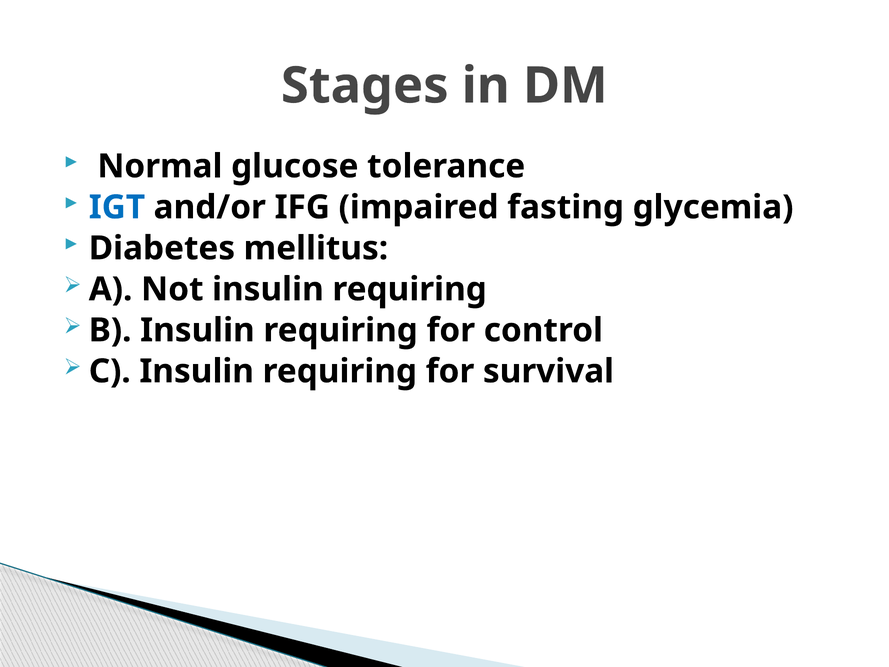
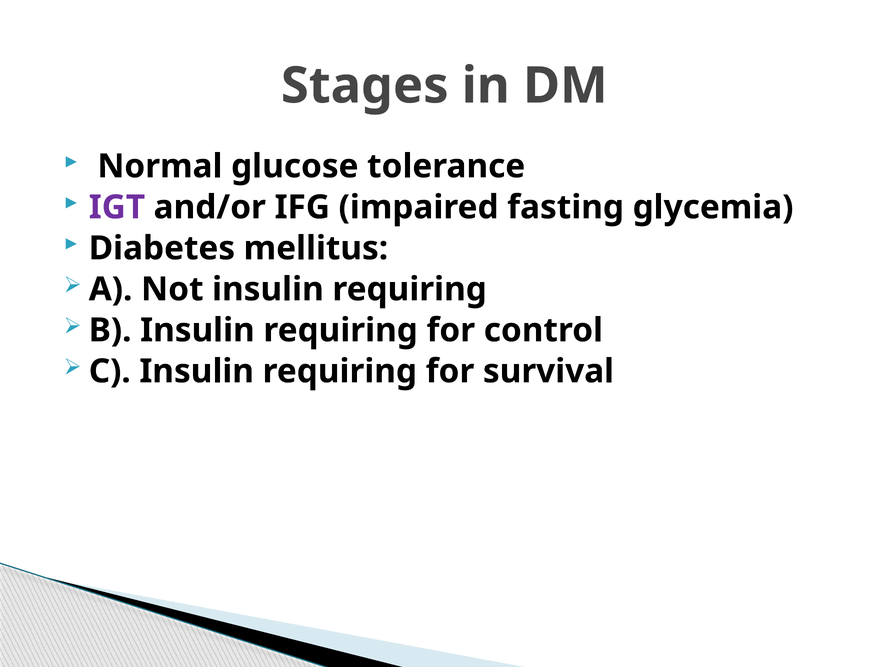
IGT colour: blue -> purple
